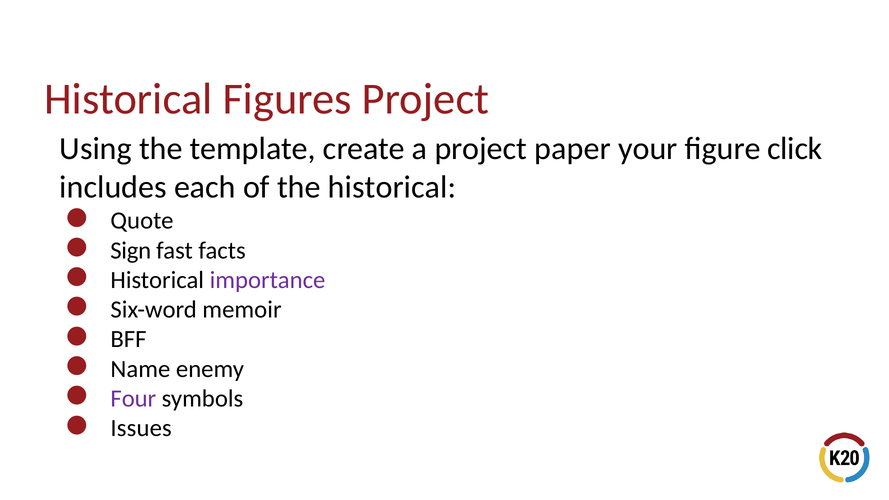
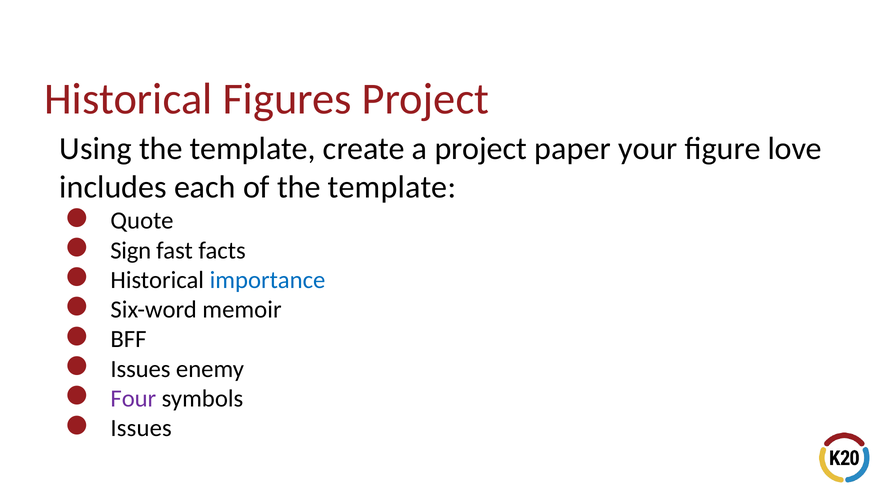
click: click -> love
of the historical: historical -> template
importance colour: purple -> blue
Name at (140, 369): Name -> Issues
